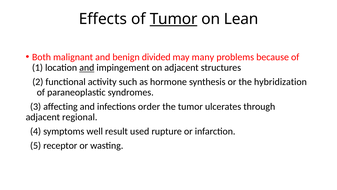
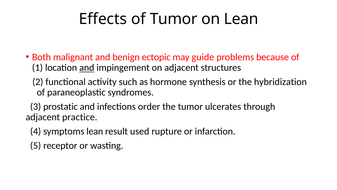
Tumor at (174, 19) underline: present -> none
divided: divided -> ectopic
many: many -> guide
affecting: affecting -> prostatic
regional: regional -> practice
symptoms well: well -> lean
